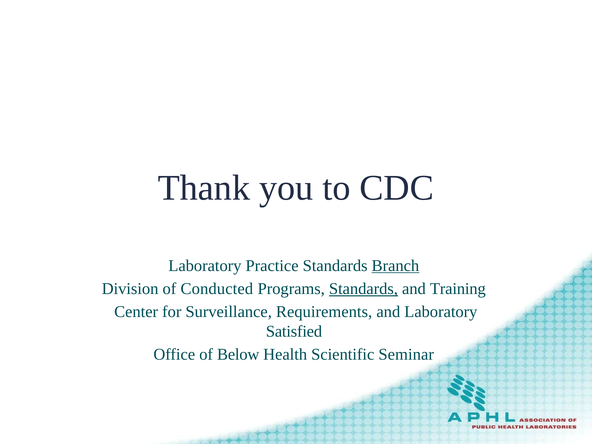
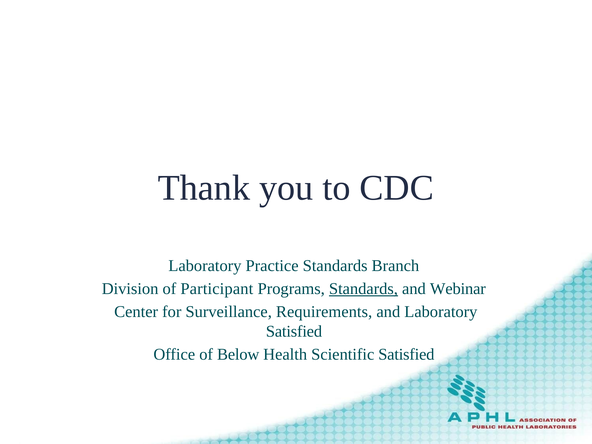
Branch underline: present -> none
Conducted: Conducted -> Participant
Training: Training -> Webinar
Scientific Seminar: Seminar -> Satisfied
